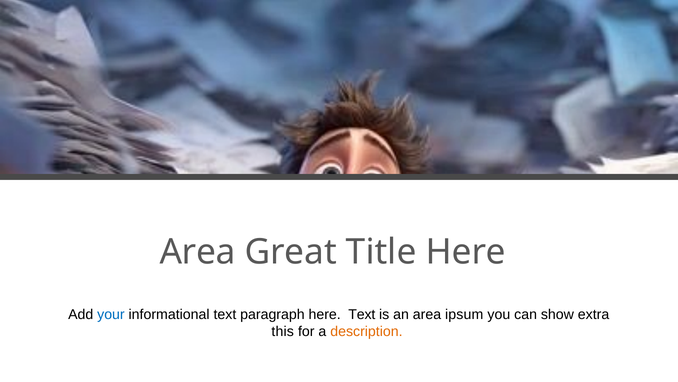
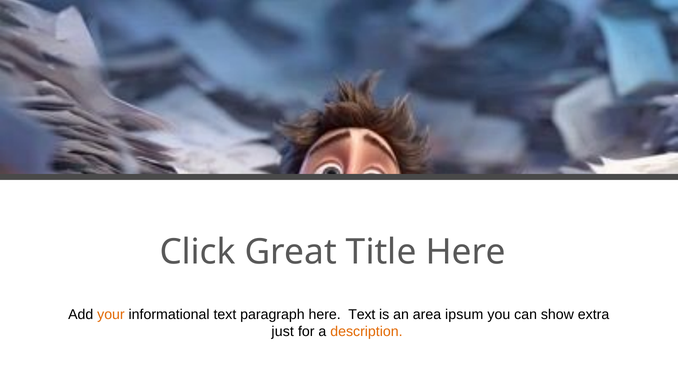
Area at (198, 251): Area -> Click
your colour: blue -> orange
this: this -> just
